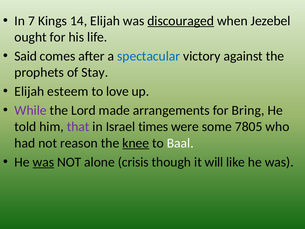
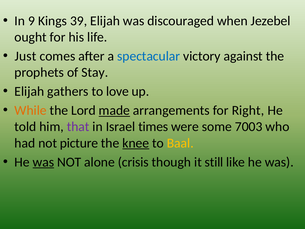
7: 7 -> 9
14: 14 -> 39
discouraged underline: present -> none
Said: Said -> Just
esteem: esteem -> gathers
While colour: purple -> orange
made underline: none -> present
Bring: Bring -> Right
7805: 7805 -> 7003
reason: reason -> picture
Baal colour: white -> yellow
will: will -> still
